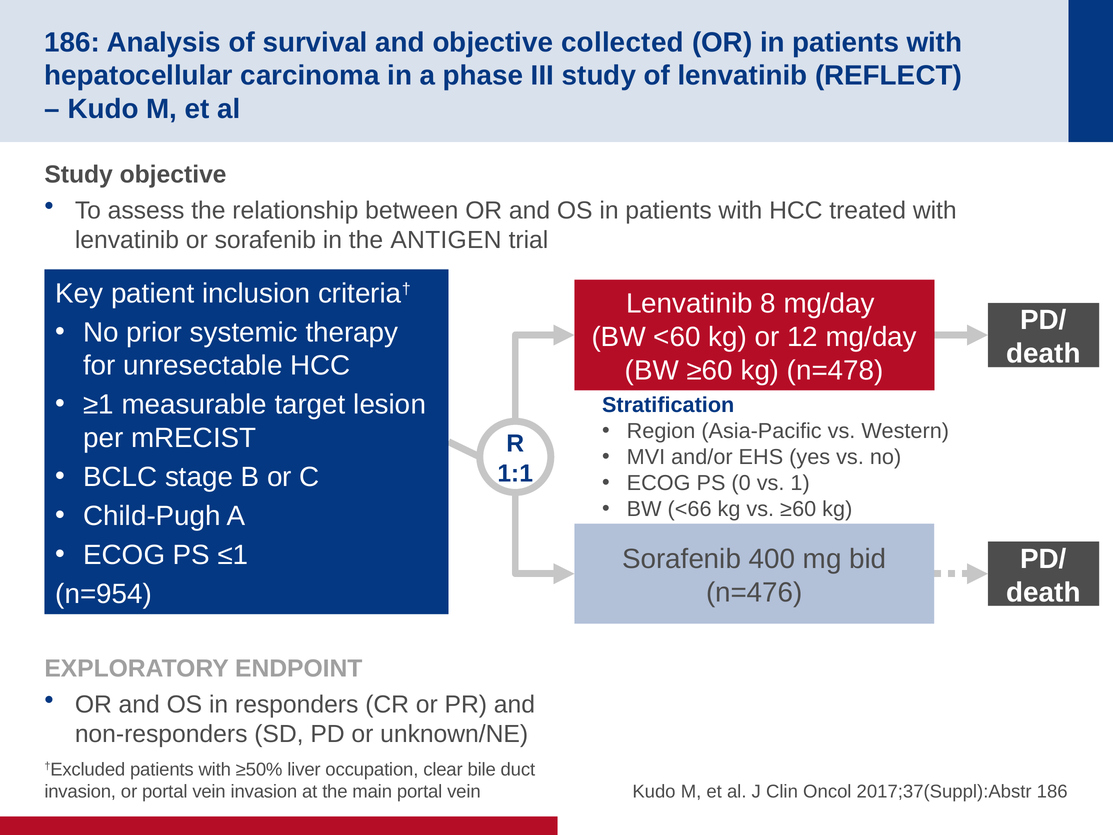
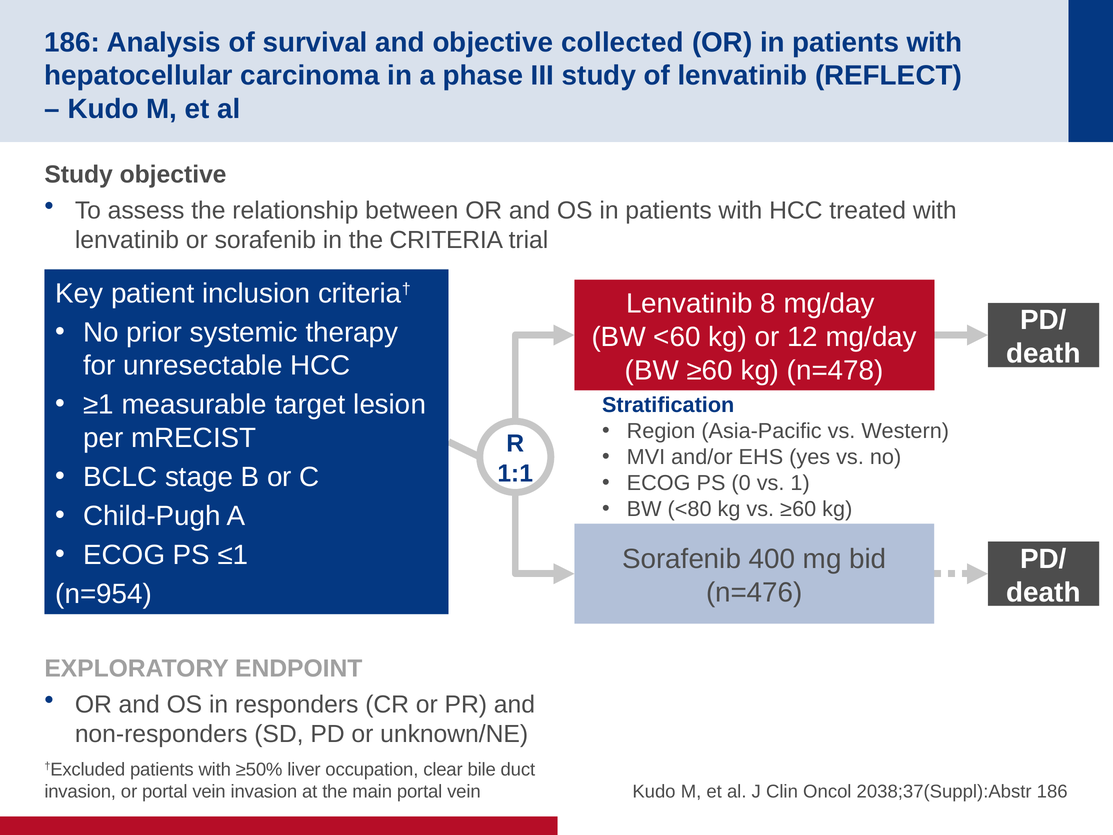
ANTIGEN: ANTIGEN -> CRITERIA
<66: <66 -> <80
2017;37(Suppl):Abstr: 2017;37(Suppl):Abstr -> 2038;37(Suppl):Abstr
